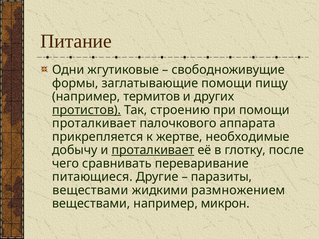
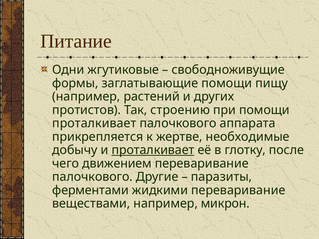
термитов: термитов -> растений
протистов underline: present -> none
сравнивать: сравнивать -> движением
питающиеся at (92, 177): питающиеся -> палочкового
веществами at (90, 190): веществами -> ферментами
жидкими размножением: размножением -> переваривание
